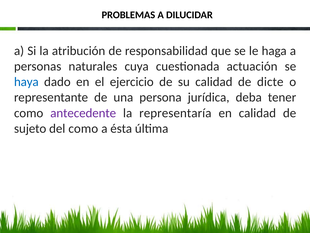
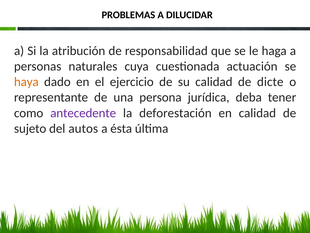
haya colour: blue -> orange
representaría: representaría -> deforestación
del como: como -> autos
